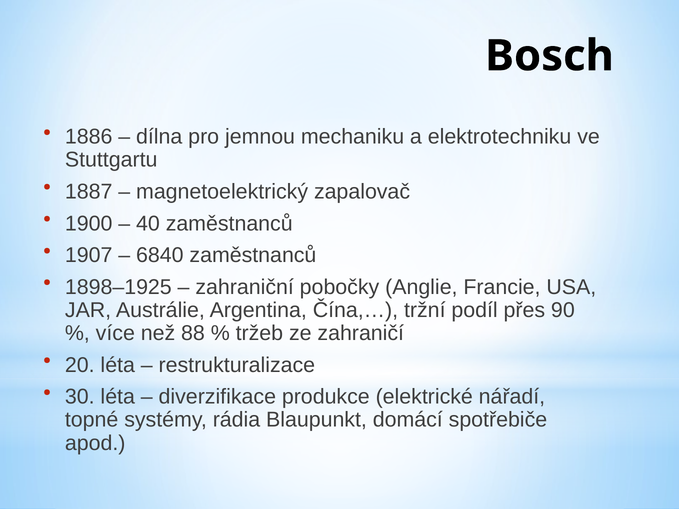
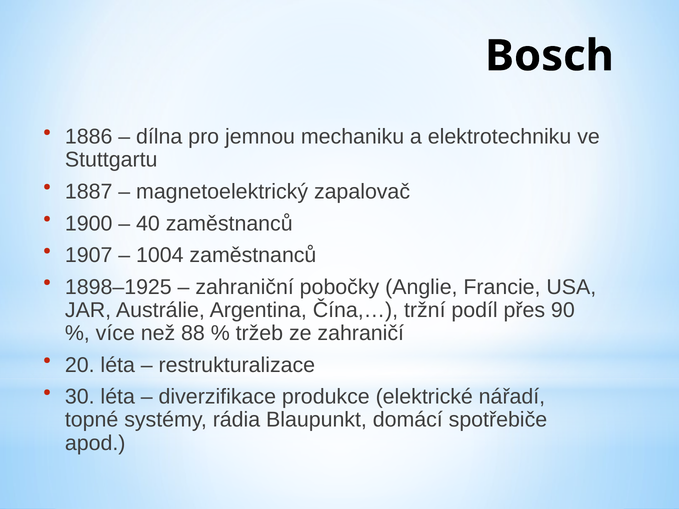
6840: 6840 -> 1004
